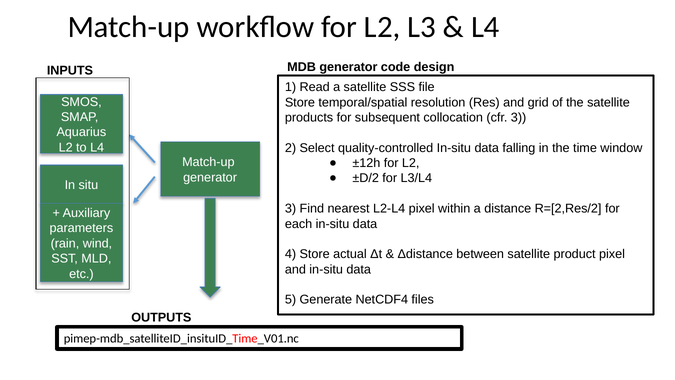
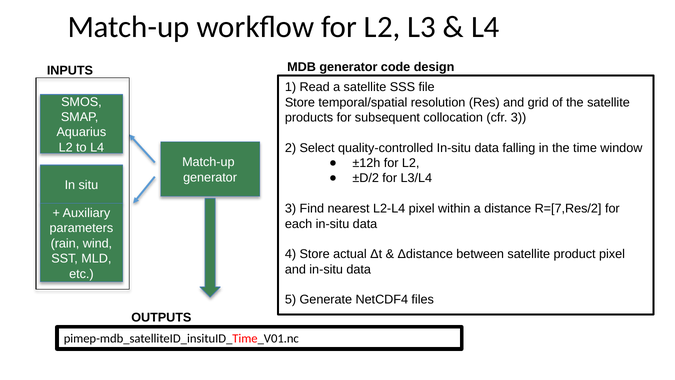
R=[2,Res/2: R=[2,Res/2 -> R=[7,Res/2
